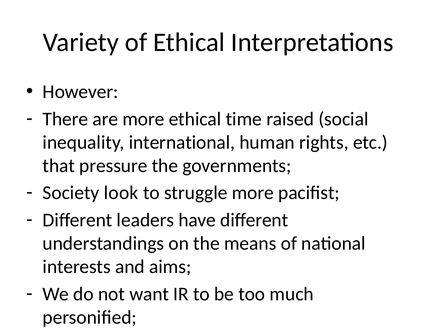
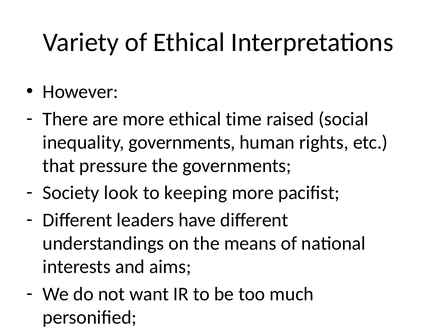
inequality international: international -> governments
struggle: struggle -> keeping
